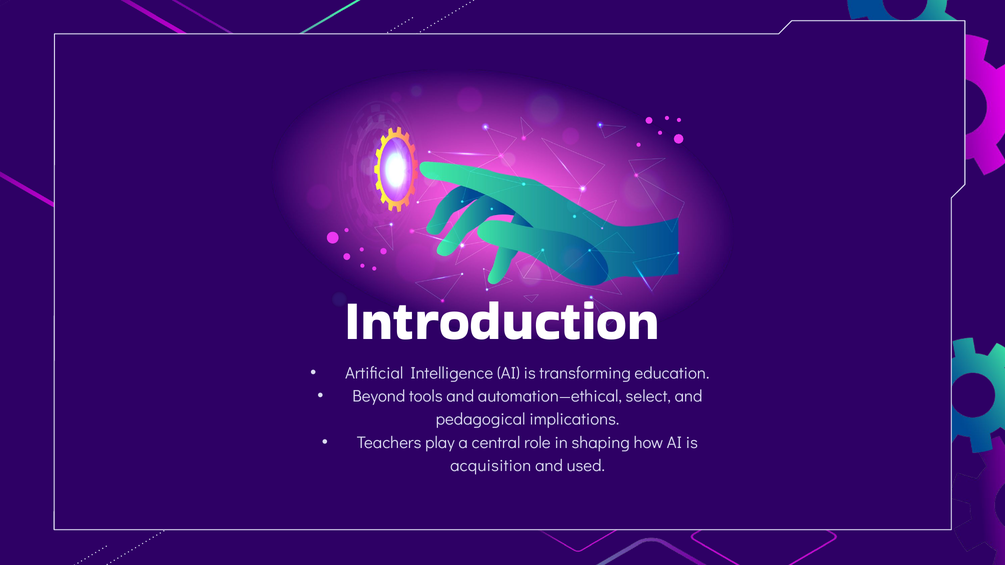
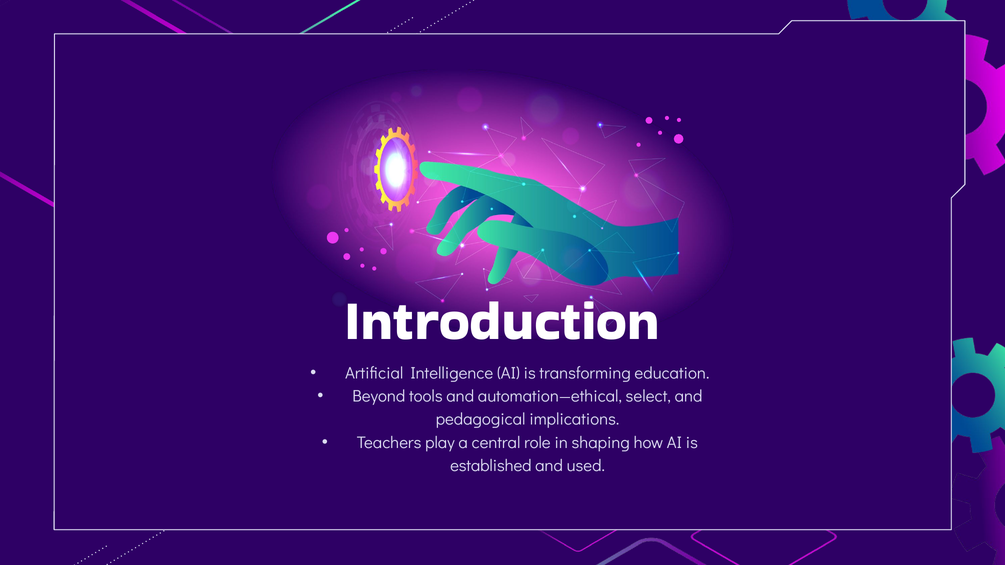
acquisition: acquisition -> established
